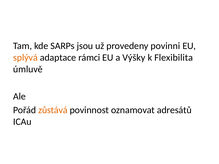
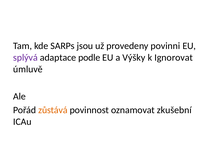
splývá colour: orange -> purple
rámci: rámci -> podle
Flexibilita: Flexibilita -> Ignorovat
adresátů: adresátů -> zkušební
